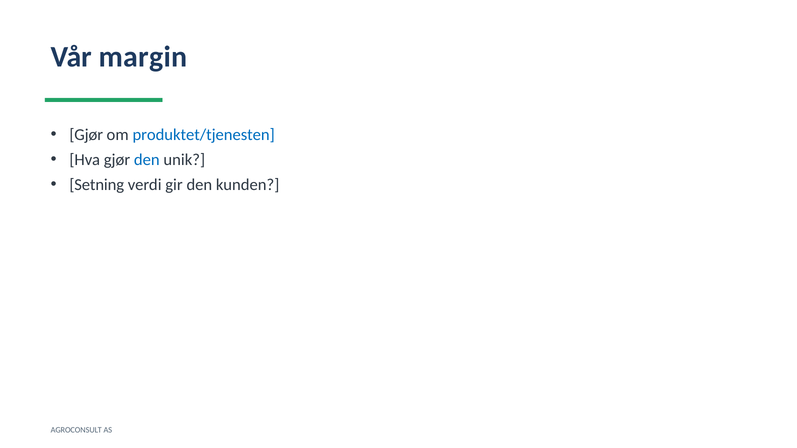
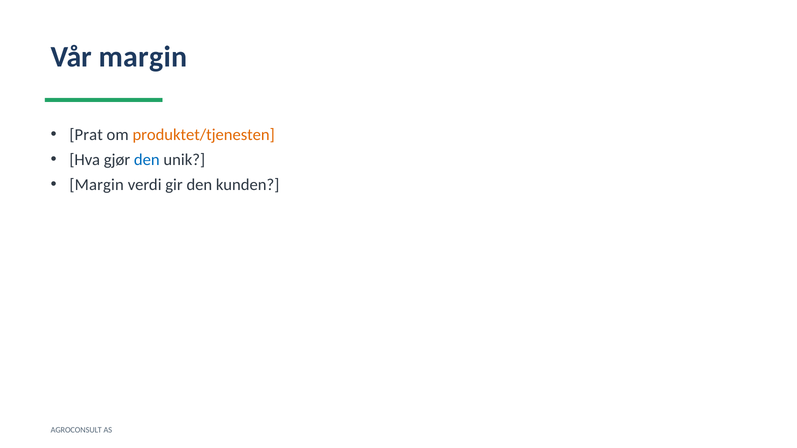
Gjør at (86, 135): Gjør -> Prat
produktet/tjenesten colour: blue -> orange
Setning at (97, 185): Setning -> Margin
